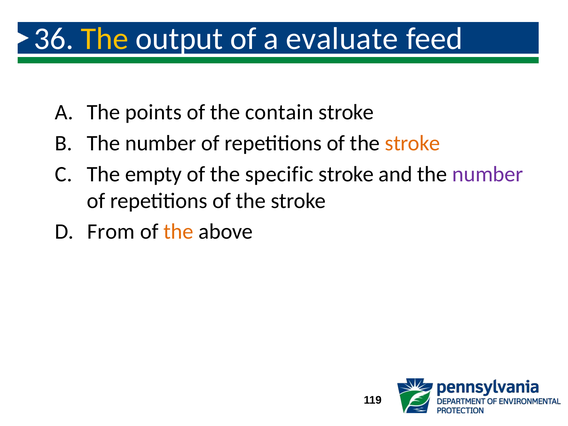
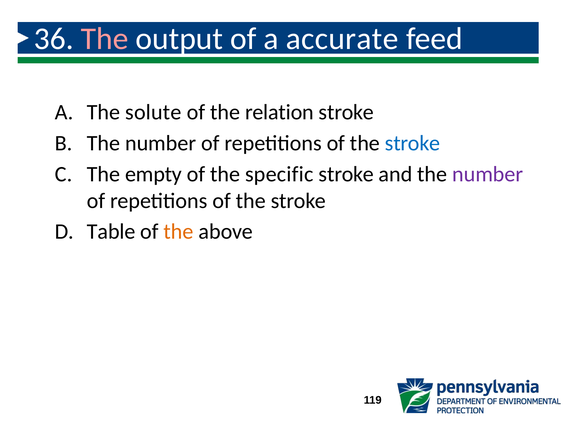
The at (105, 39) colour: yellow -> pink
evaluate: evaluate -> accurate
points: points -> solute
contain: contain -> relation
stroke at (413, 143) colour: orange -> blue
From: From -> Table
